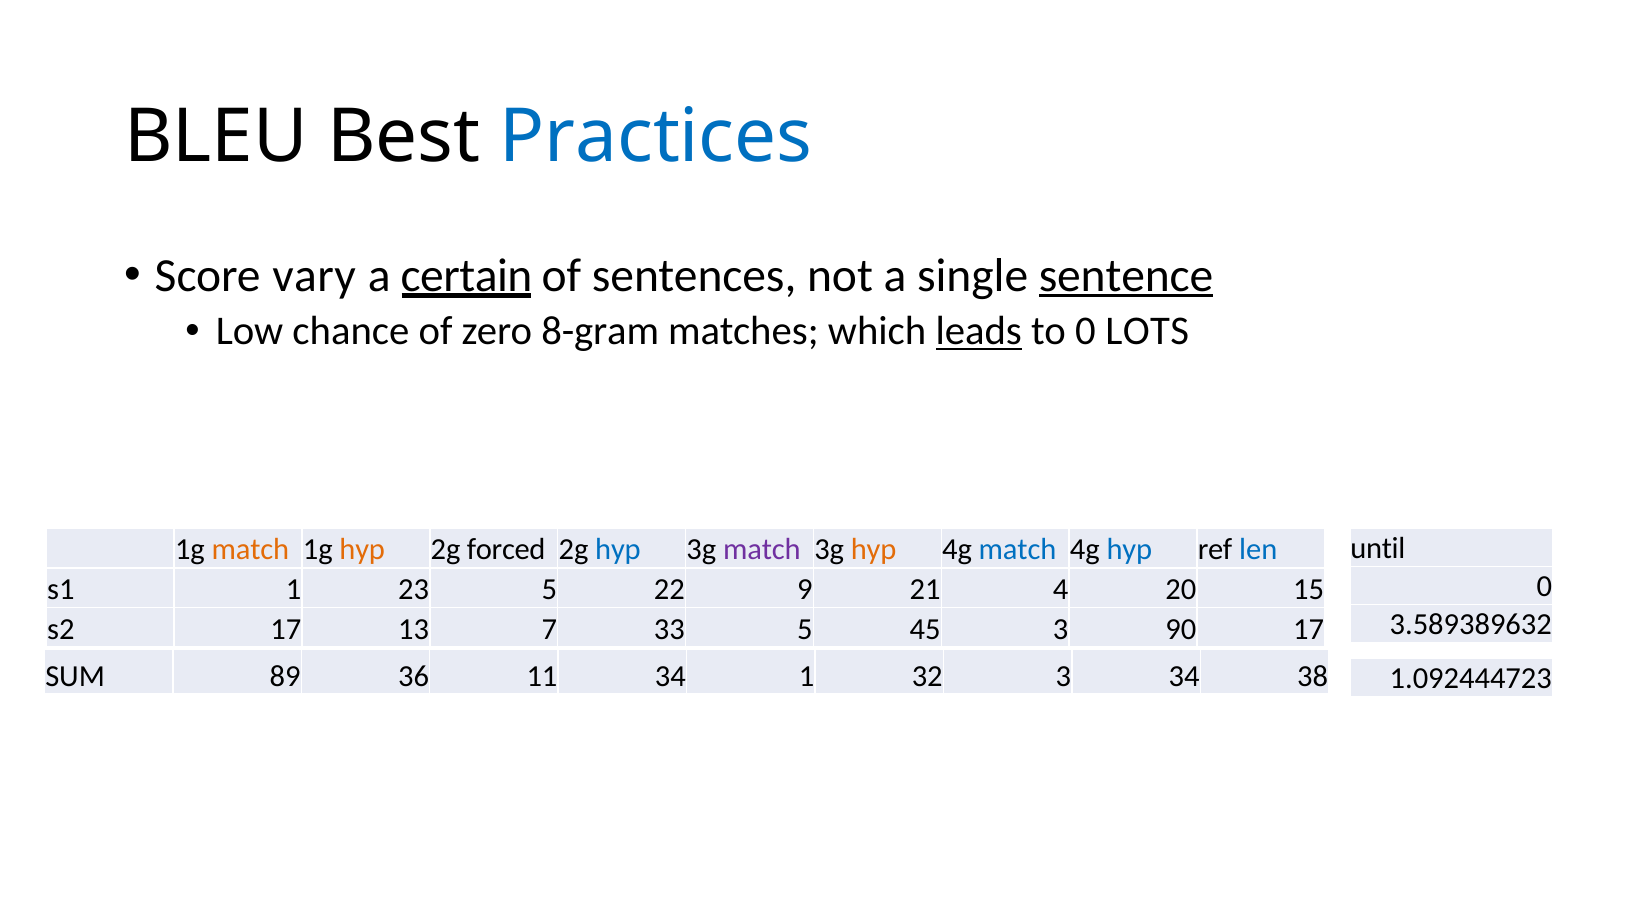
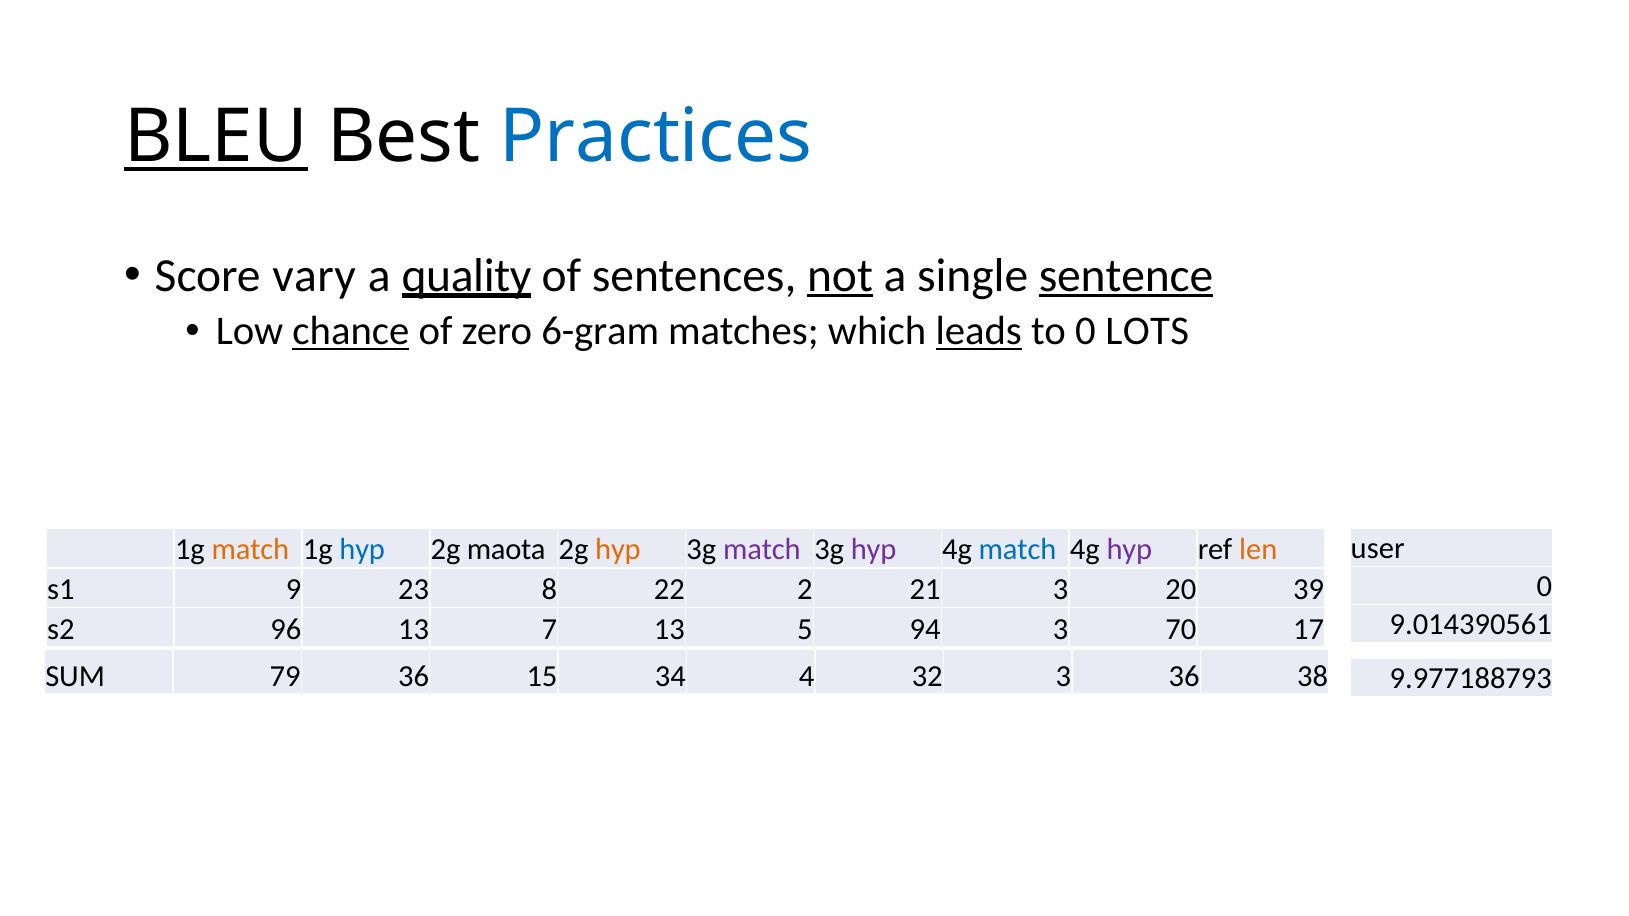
BLEU underline: none -> present
certain: certain -> quality
not underline: none -> present
chance underline: none -> present
8-gram: 8-gram -> 6-gram
until: until -> user
hyp at (362, 550) colour: orange -> blue
forced: forced -> maota
hyp at (618, 550) colour: blue -> orange
hyp at (874, 550) colour: orange -> purple
hyp at (1129, 550) colour: blue -> purple
len colour: blue -> orange
s1 1: 1 -> 9
23 5: 5 -> 8
9: 9 -> 2
21 4: 4 -> 3
15: 15 -> 39
3.589389632: 3.589389632 -> 9.014390561
s2 17: 17 -> 96
7 33: 33 -> 13
45: 45 -> 94
90: 90 -> 70
89: 89 -> 79
11: 11 -> 15
34 1: 1 -> 4
3 34: 34 -> 36
1.092444723: 1.092444723 -> 9.977188793
